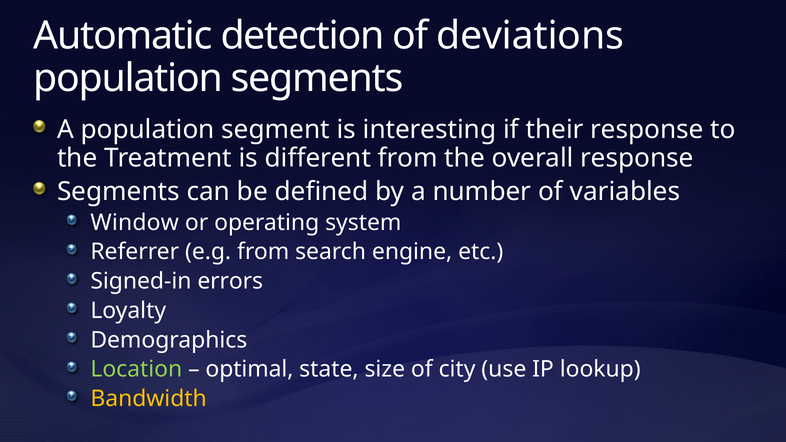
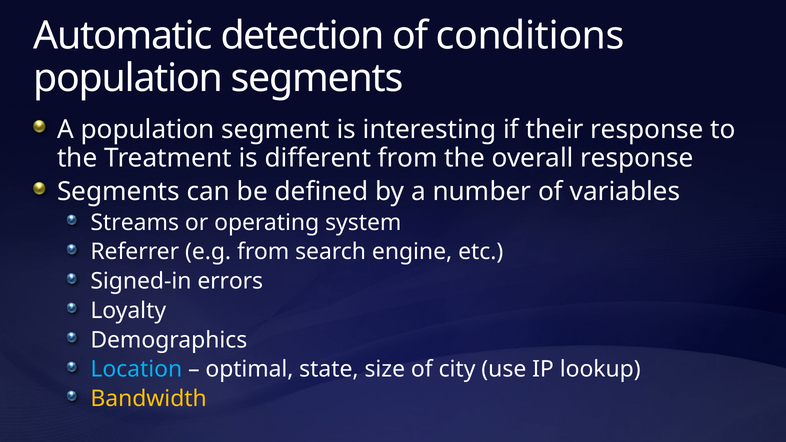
deviations: deviations -> conditions
Window: Window -> Streams
Location colour: light green -> light blue
